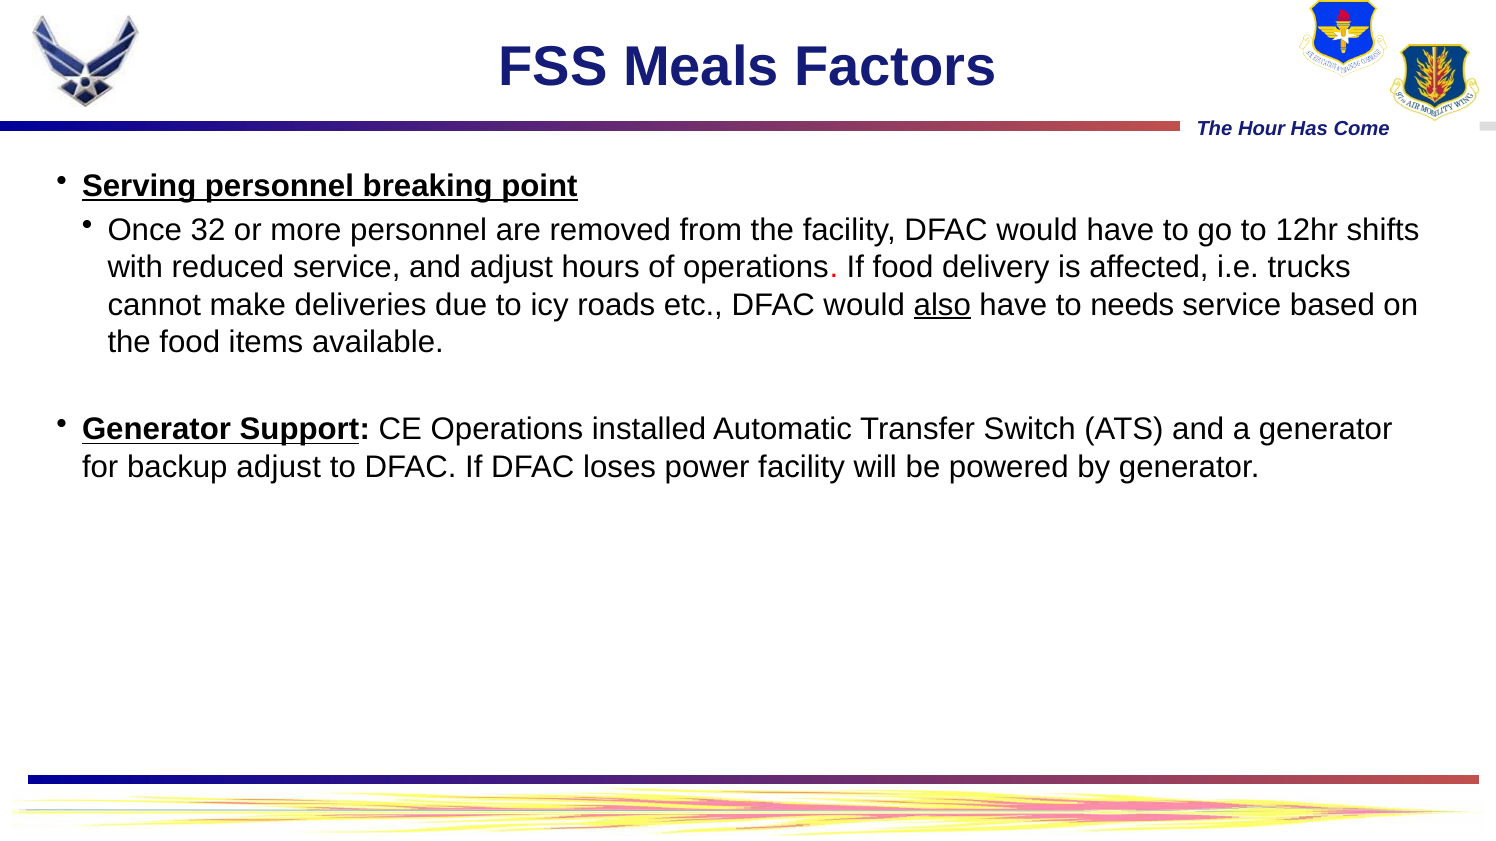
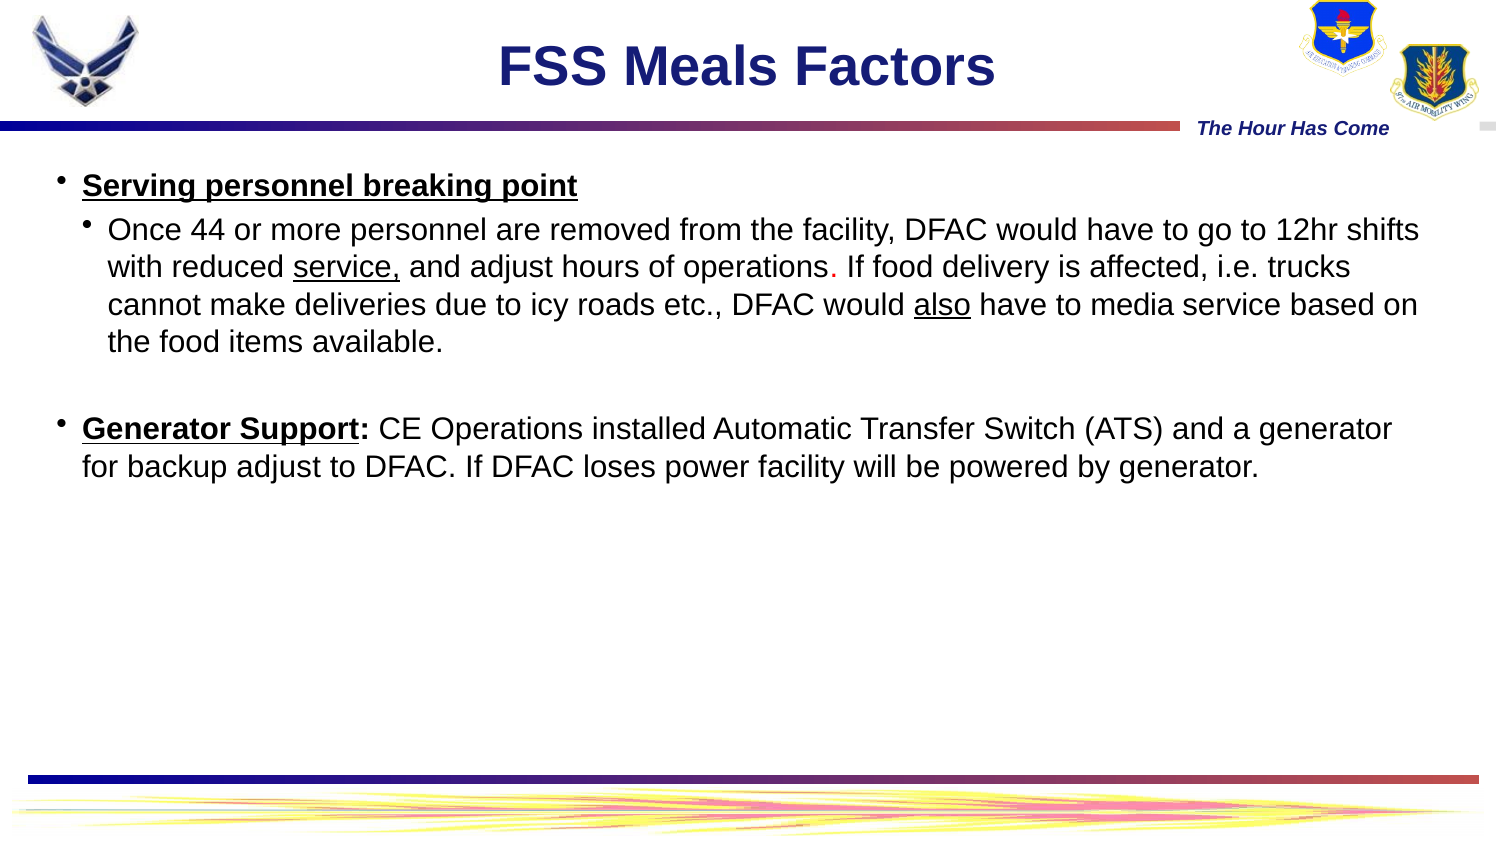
32: 32 -> 44
service at (347, 268) underline: none -> present
needs: needs -> media
